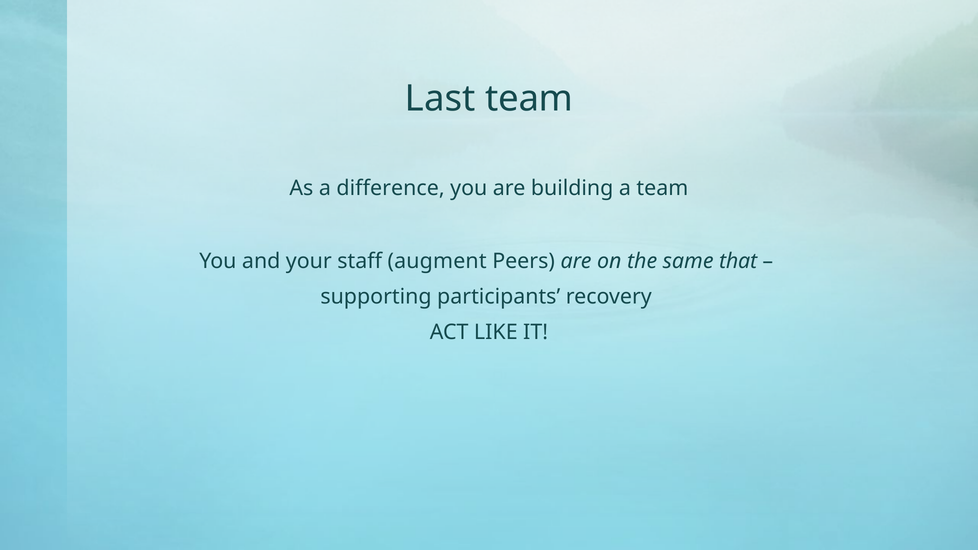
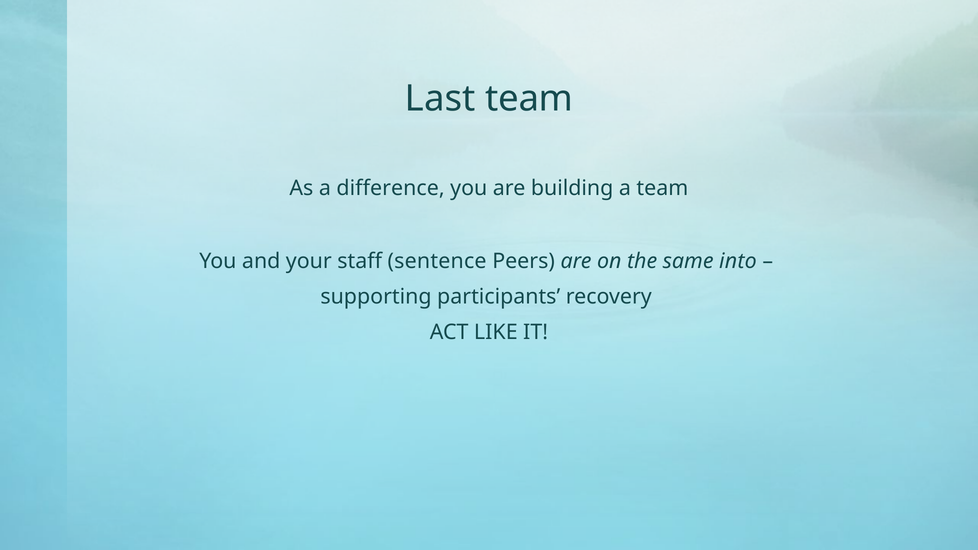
augment: augment -> sentence
that: that -> into
